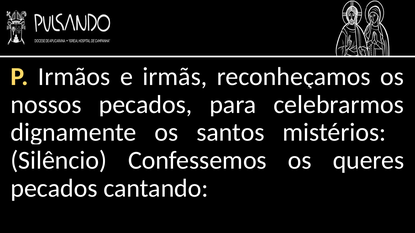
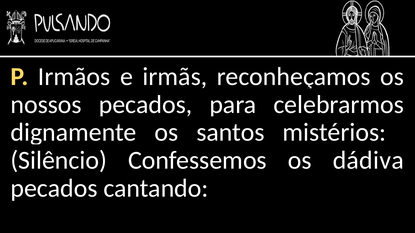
queres: queres -> dádiva
